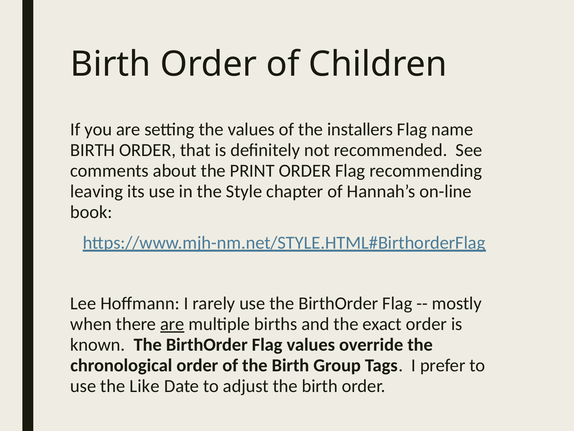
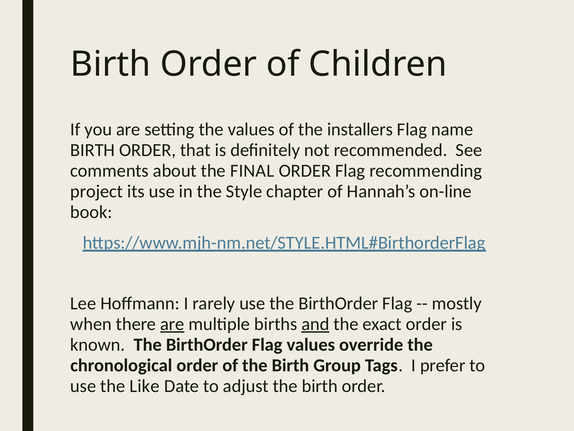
PRINT: PRINT -> FINAL
leaving: leaving -> project
and underline: none -> present
